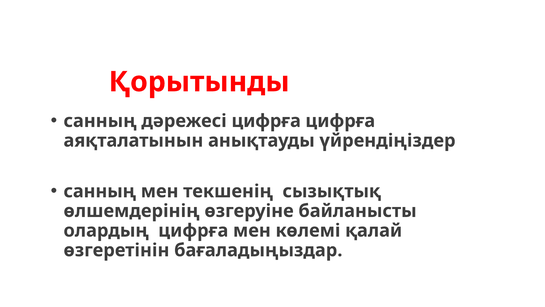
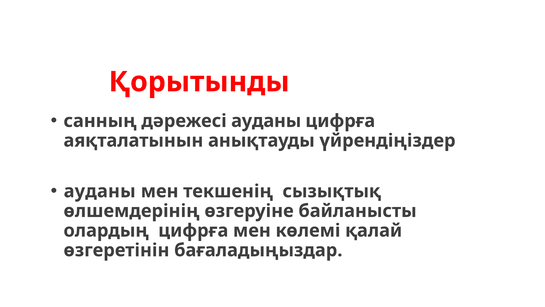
дәрежесі цифрға: цифрға -> ауданы
санның at (100, 191): санның -> ауданы
